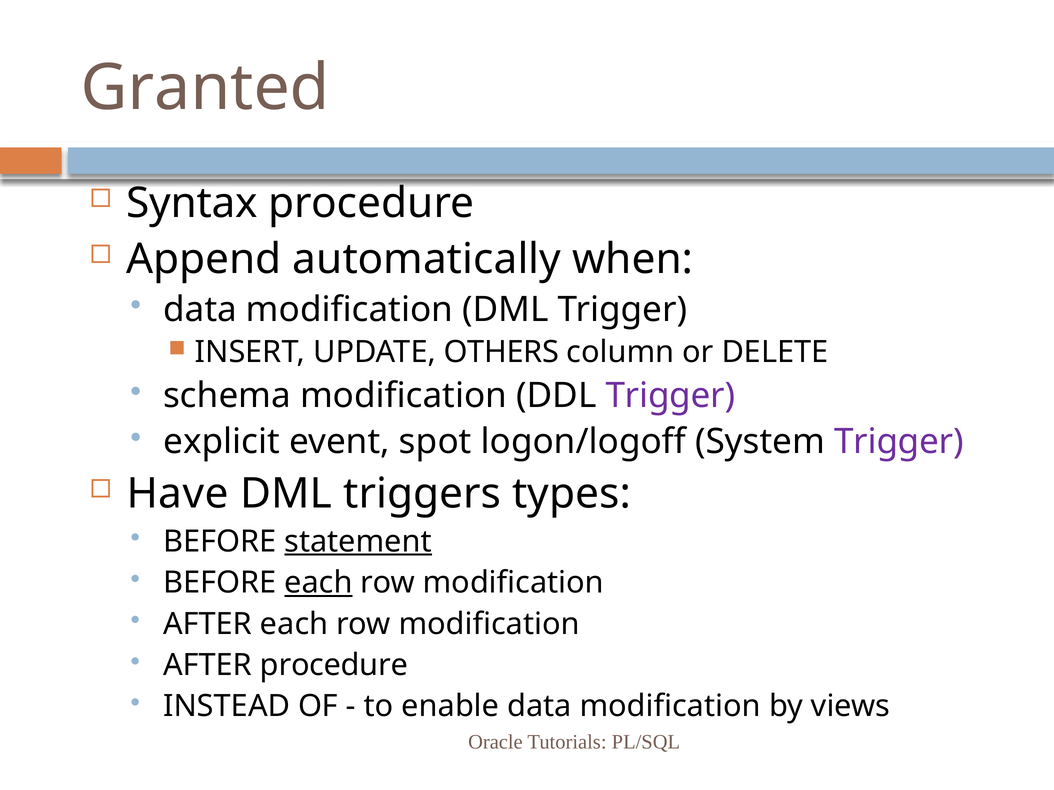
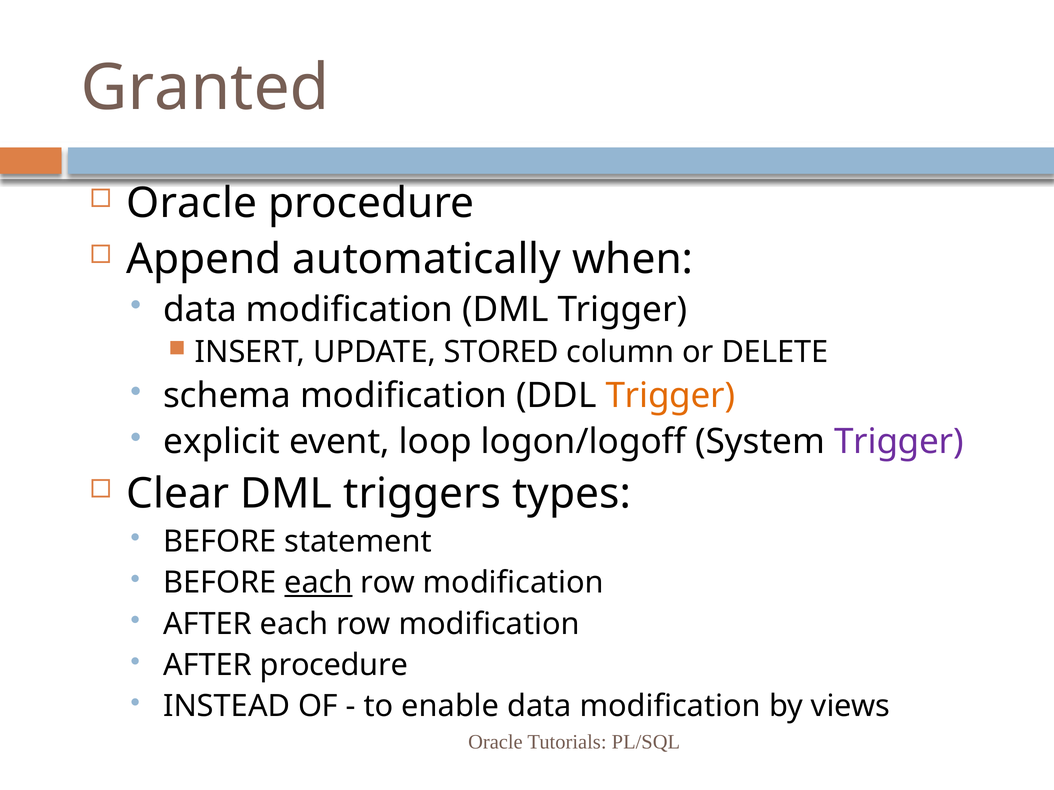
Syntax at (192, 204): Syntax -> Oracle
OTHERS: OTHERS -> STORED
Trigger at (670, 396) colour: purple -> orange
spot: spot -> loop
Have: Have -> Clear
statement underline: present -> none
